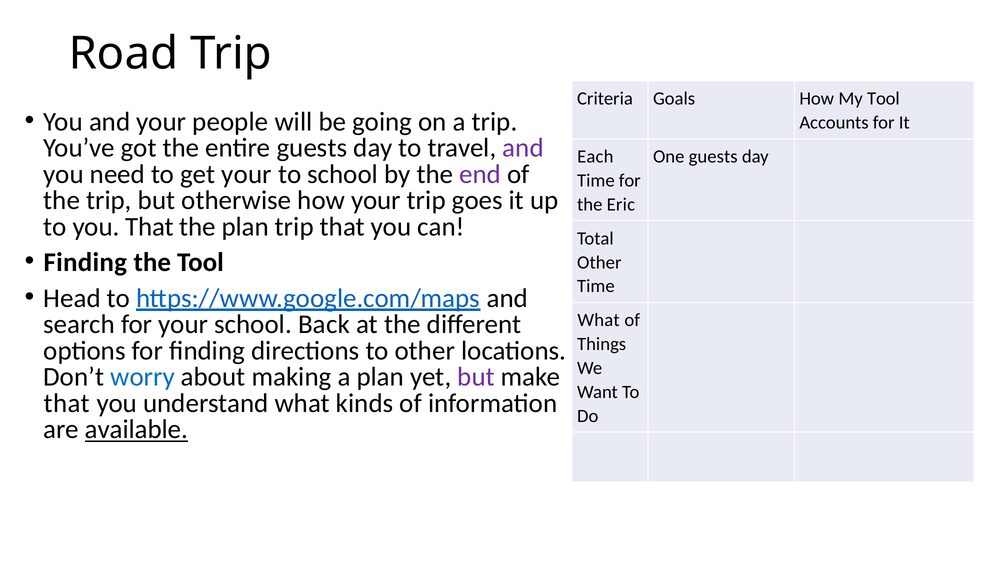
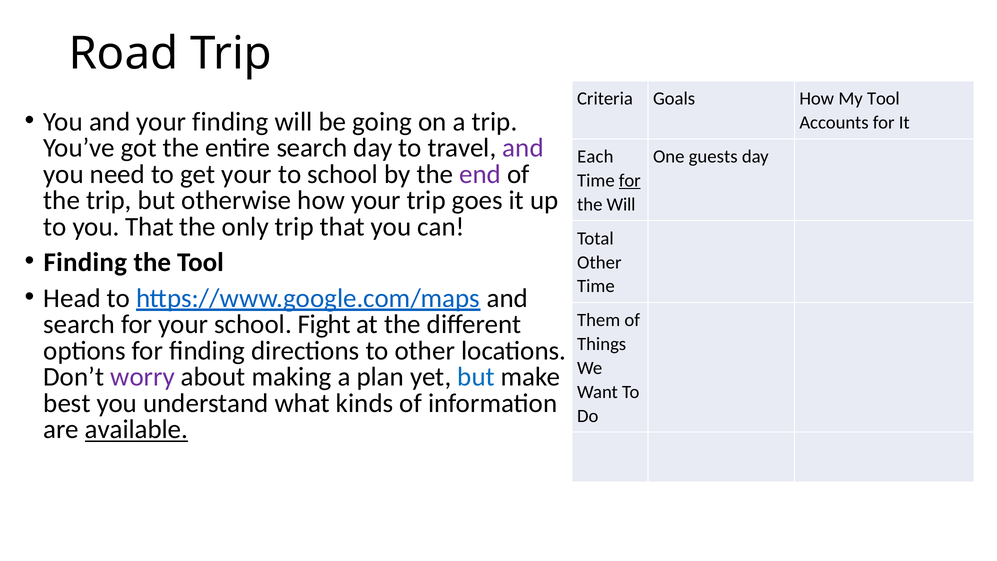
your people: people -> finding
entire guests: guests -> search
for at (630, 180) underline: none -> present
the Eric: Eric -> Will
the plan: plan -> only
What at (599, 320): What -> Them
Back: Back -> Fight
worry colour: blue -> purple
but at (476, 377) colour: purple -> blue
that at (67, 403): that -> best
